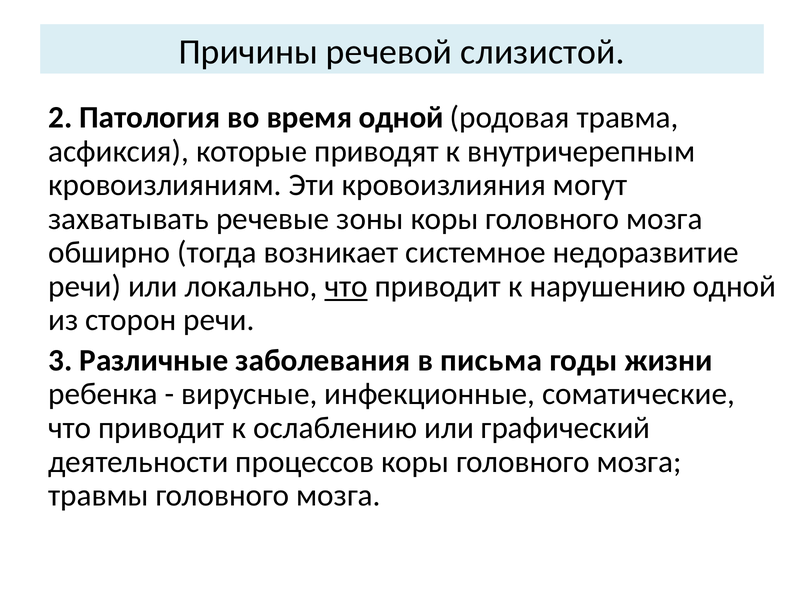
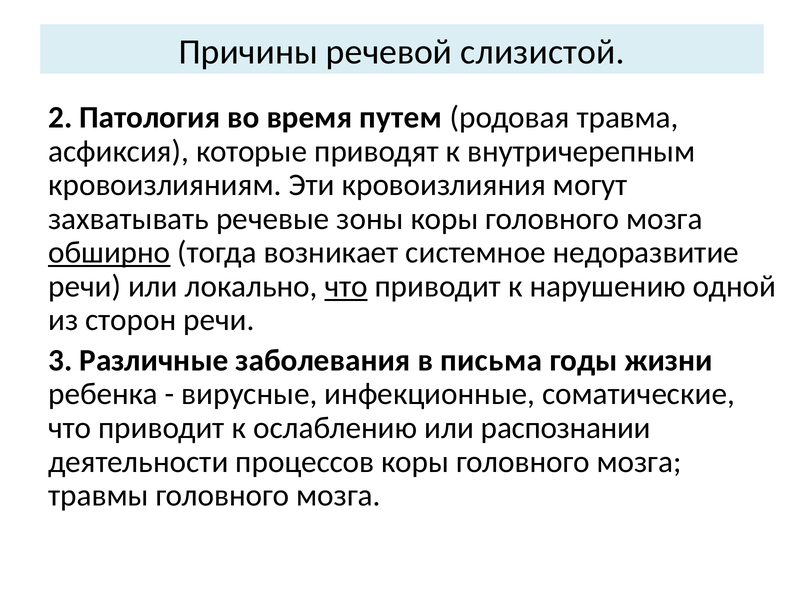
время одной: одной -> путем
обширно underline: none -> present
графический: графический -> распознании
